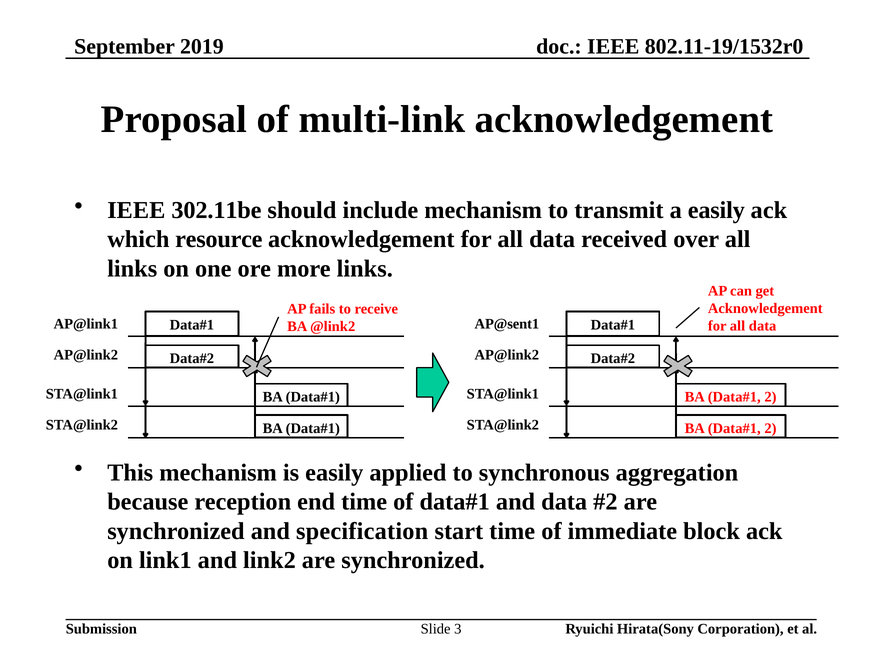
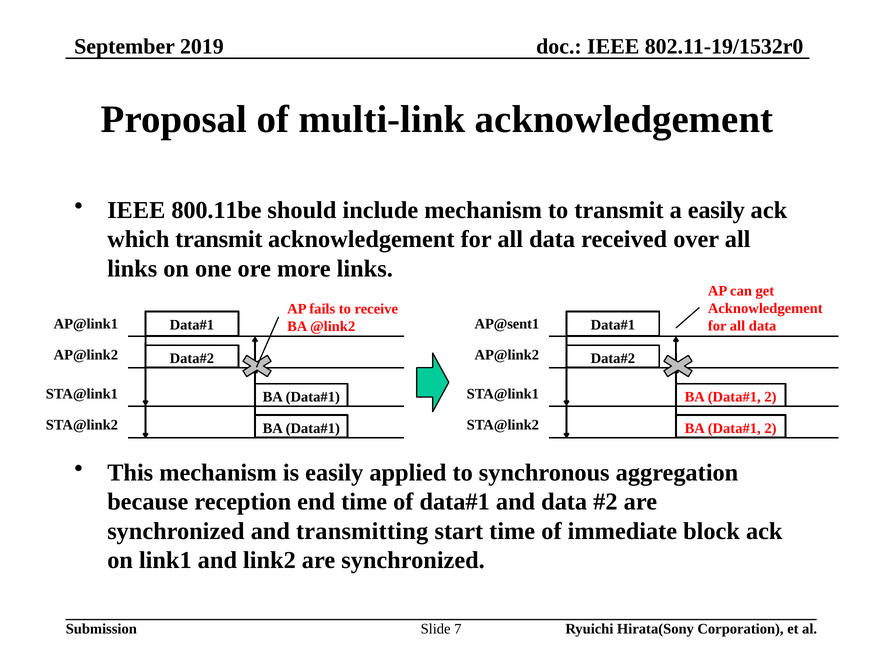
302.11be: 302.11be -> 800.11be
which resource: resource -> transmit
specification: specification -> transmitting
3: 3 -> 7
